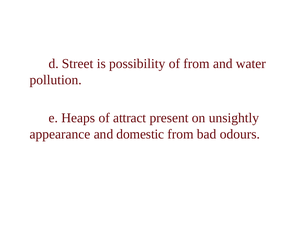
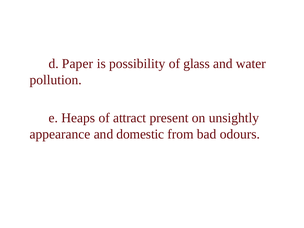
Street: Street -> Paper
of from: from -> glass
